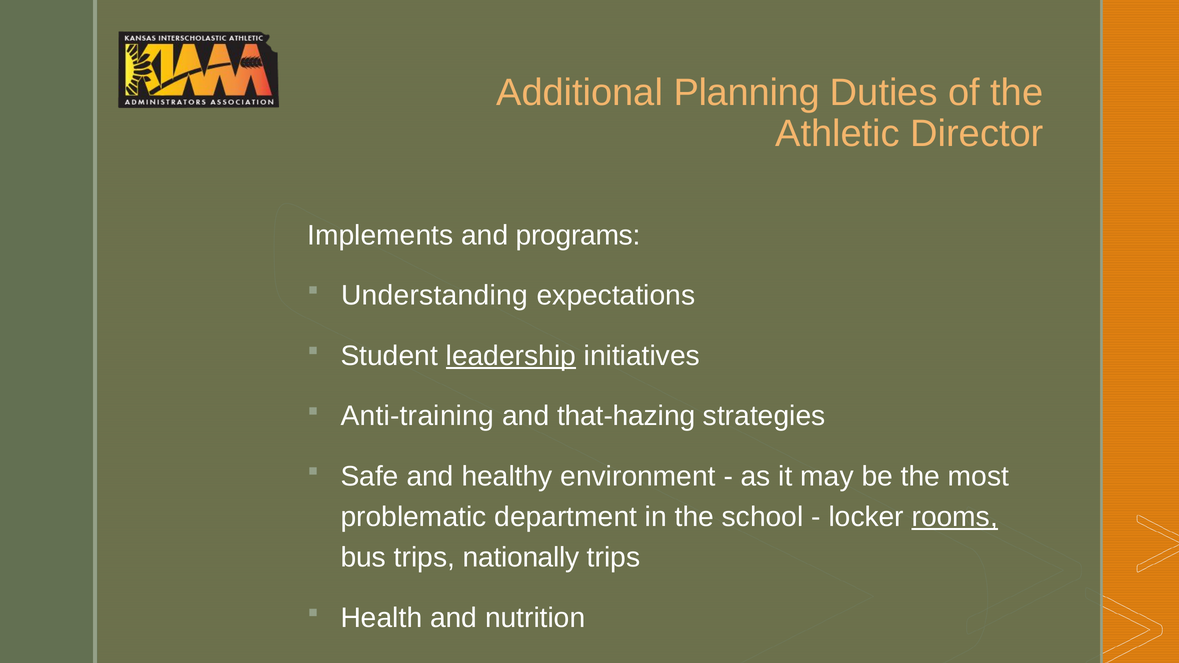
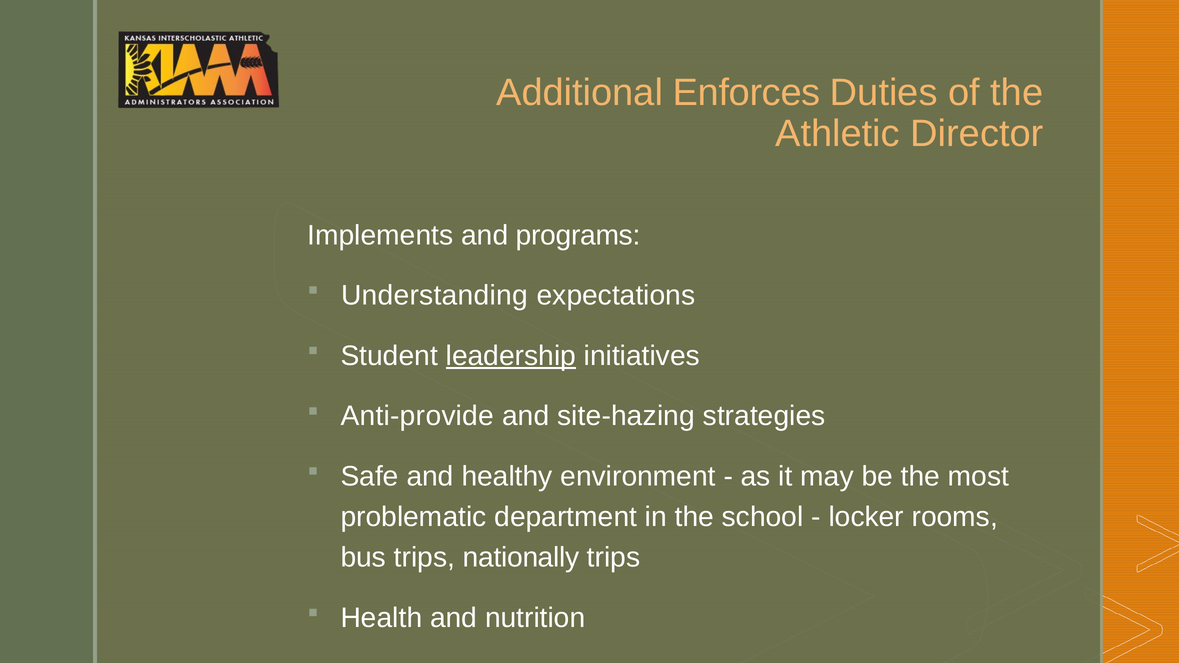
Planning: Planning -> Enforces
Anti-training: Anti-training -> Anti-provide
that-hazing: that-hazing -> site-hazing
rooms underline: present -> none
